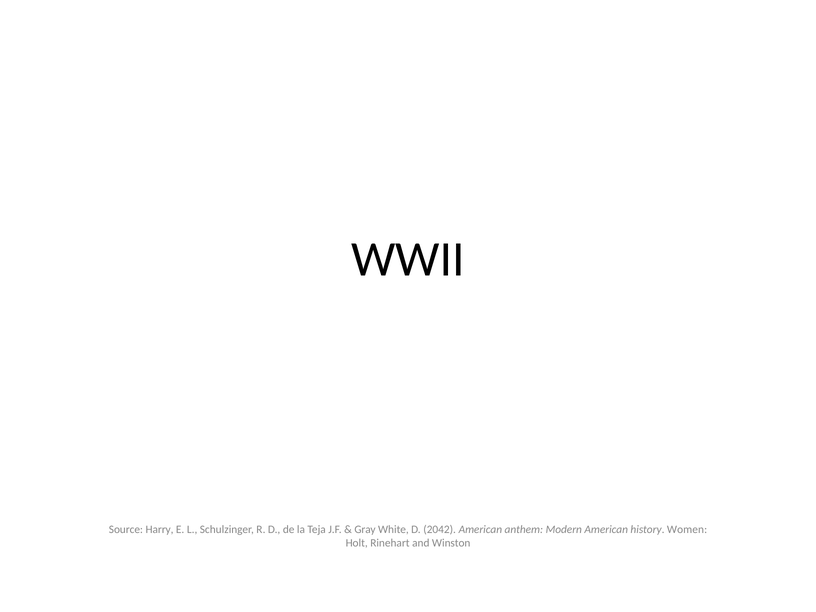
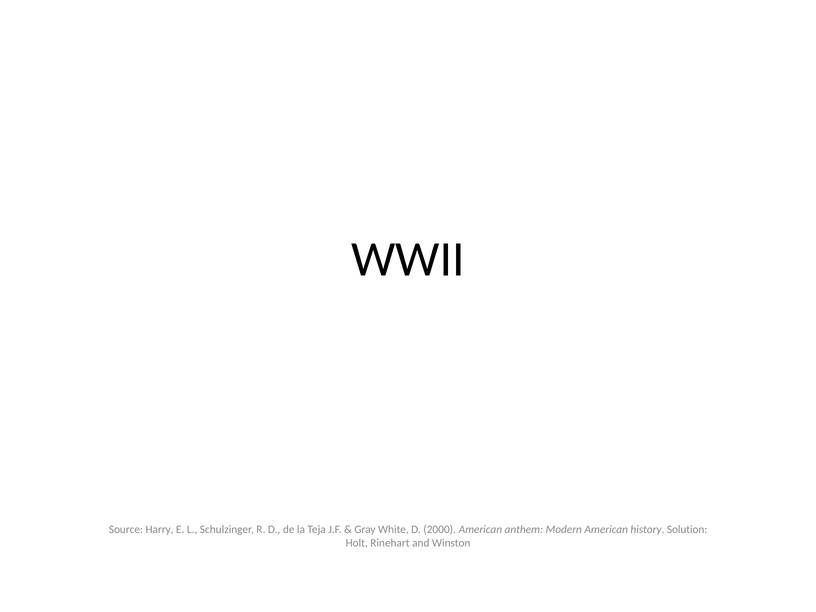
2042: 2042 -> 2000
Women: Women -> Solution
